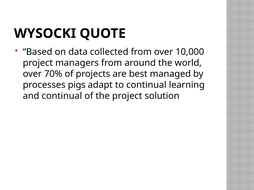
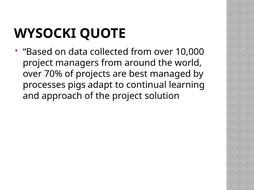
and continual: continual -> approach
